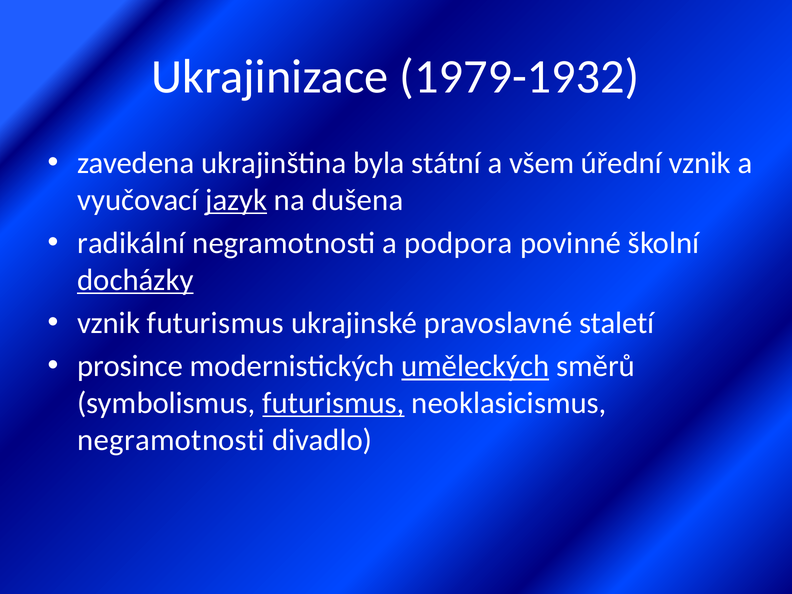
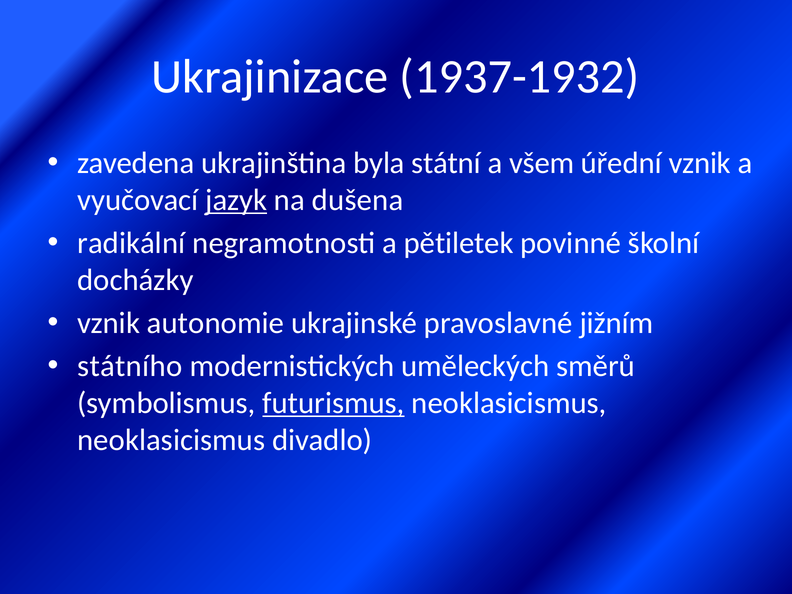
1979-1932: 1979-1932 -> 1937-1932
podpora: podpora -> pětiletek
docházky underline: present -> none
vznik futurismus: futurismus -> autonomie
staletí: staletí -> jižním
prosince: prosince -> státního
uměleckých underline: present -> none
negramotnosti at (171, 440): negramotnosti -> neoklasicismus
